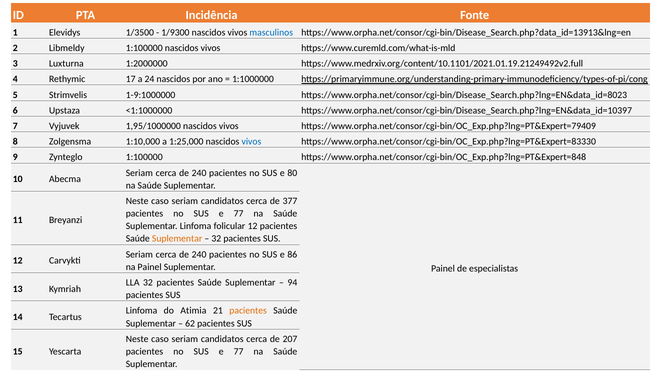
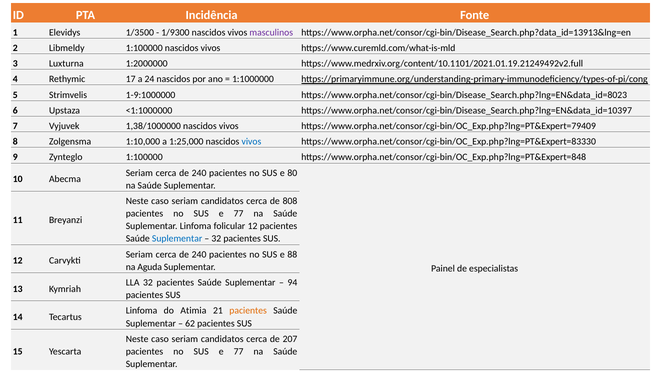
masculinos colour: blue -> purple
1,95/1000000: 1,95/1000000 -> 1,38/1000000
377: 377 -> 808
Suplementar at (177, 239) colour: orange -> blue
86: 86 -> 88
na Painel: Painel -> Aguda
